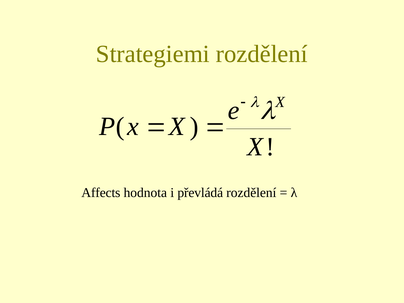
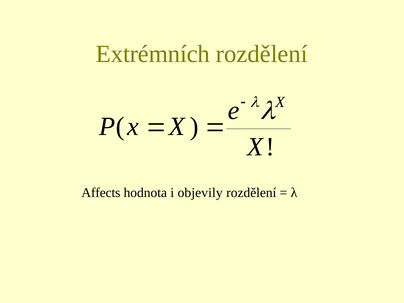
Strategiemi: Strategiemi -> Extrémních
převládá: převládá -> objevily
